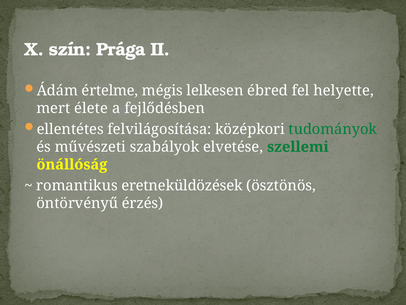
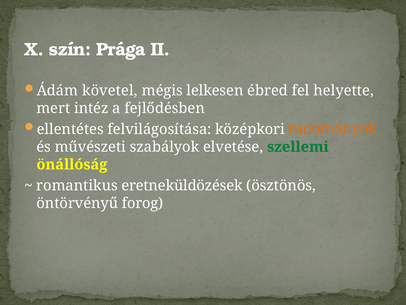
értelme: értelme -> követel
élete: élete -> intéz
tudományok colour: green -> orange
érzés: érzés -> forog
